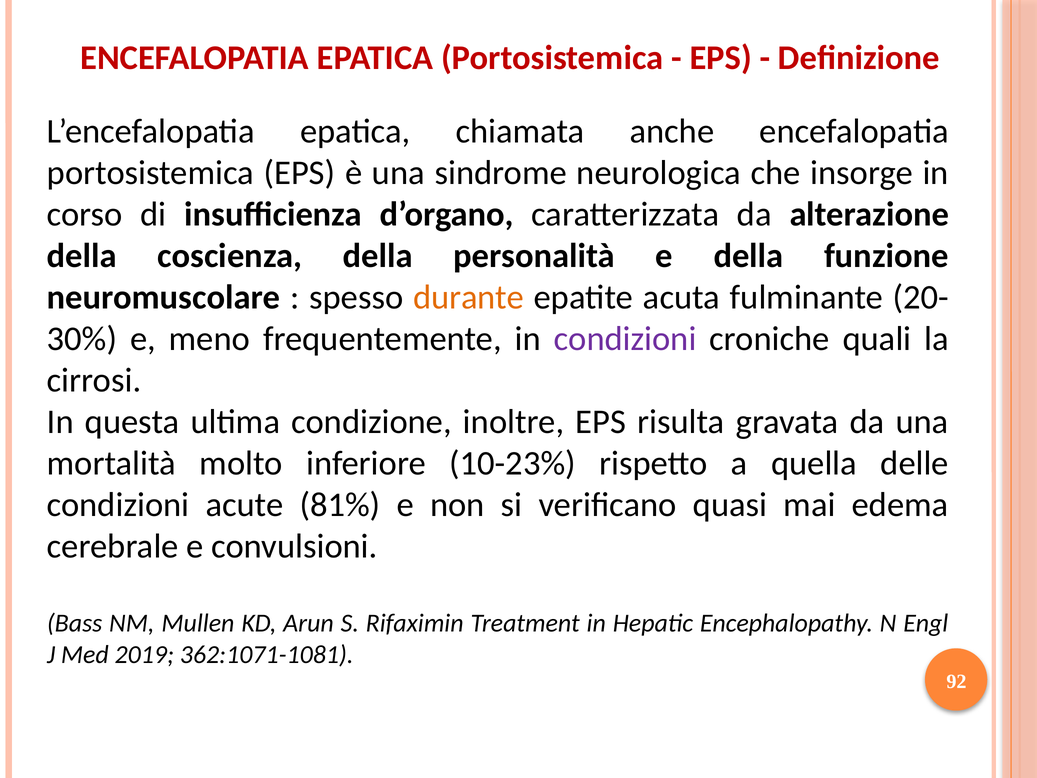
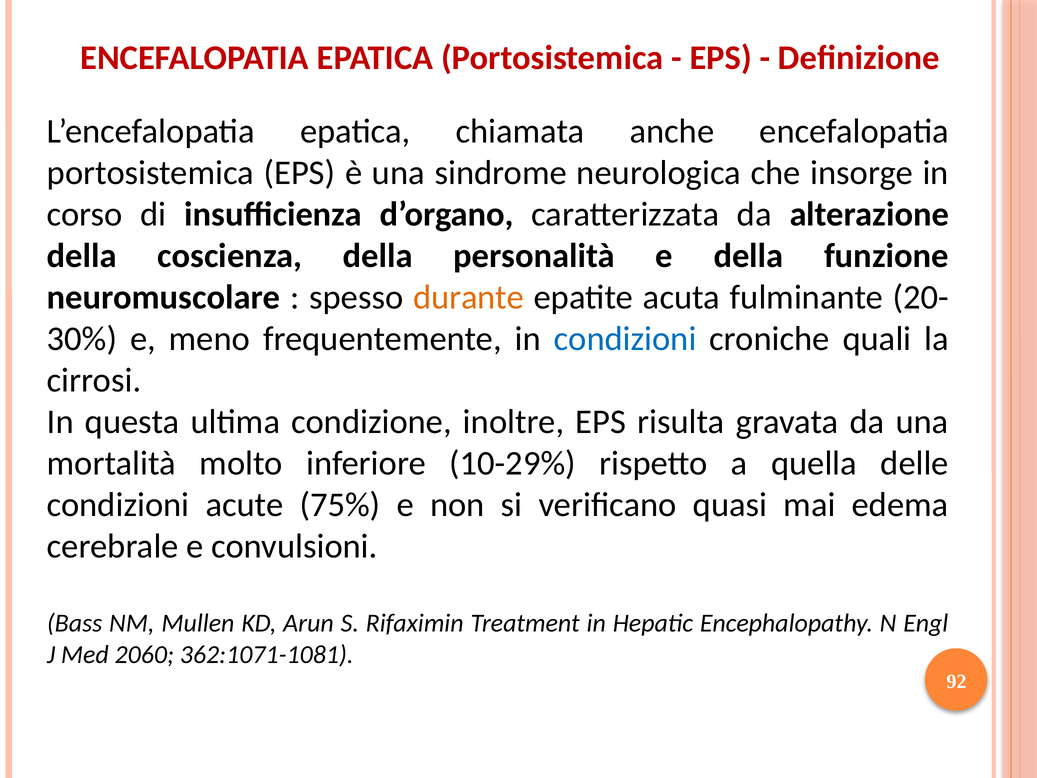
condizioni at (625, 339) colour: purple -> blue
10-23%: 10-23% -> 10-29%
81%: 81% -> 75%
2019: 2019 -> 2060
